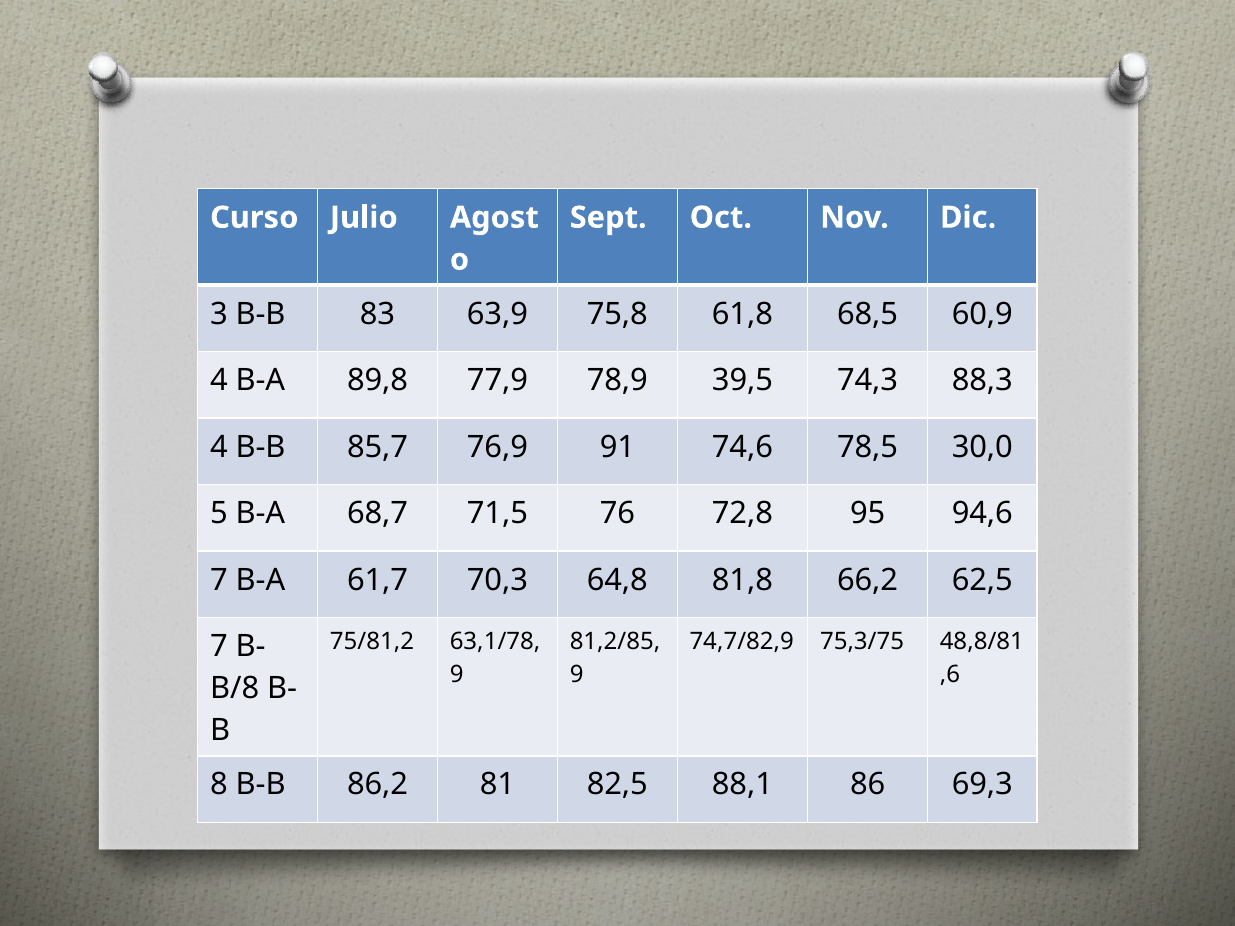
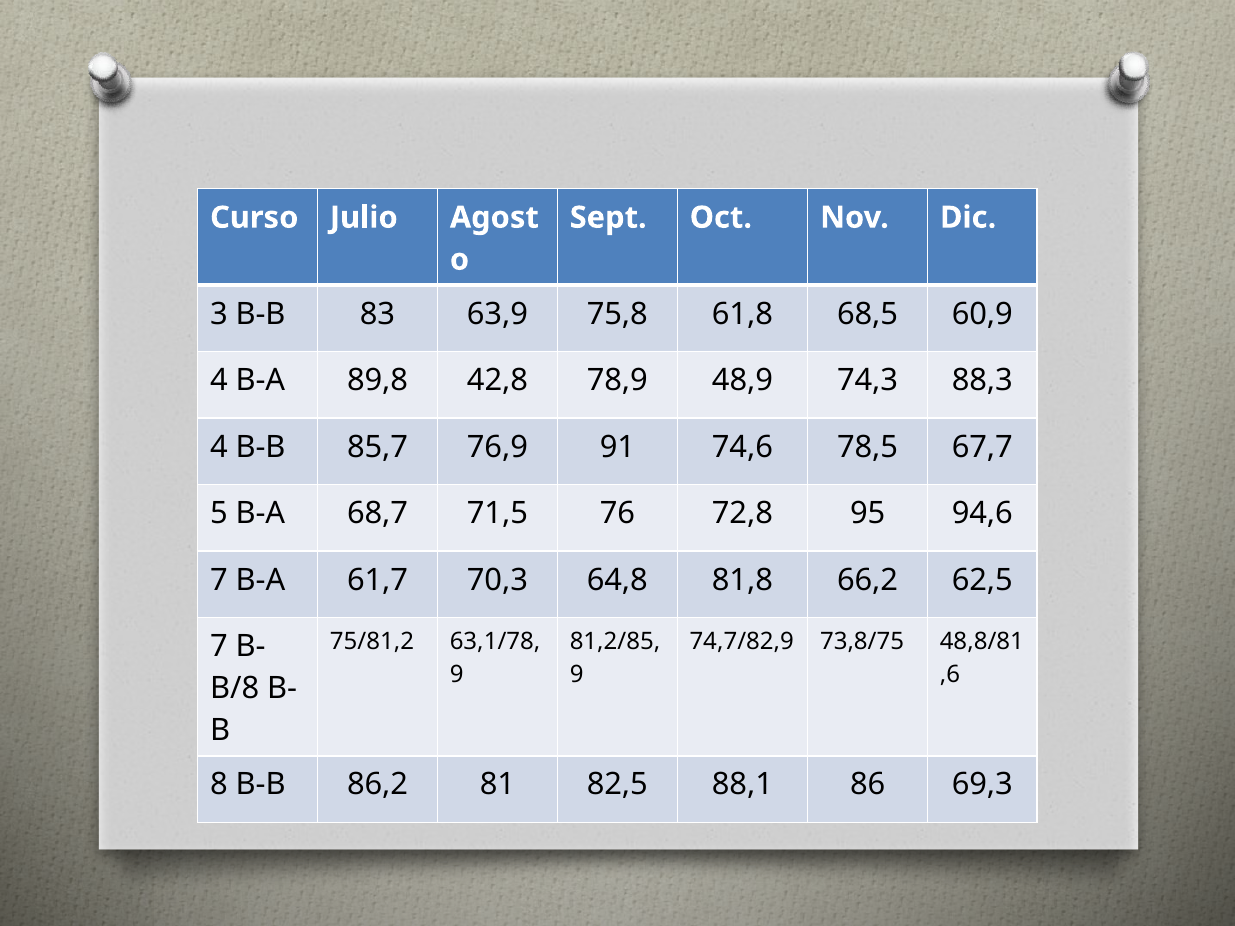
77,9: 77,9 -> 42,8
39,5: 39,5 -> 48,9
30,0: 30,0 -> 67,7
75,3/75: 75,3/75 -> 73,8/75
